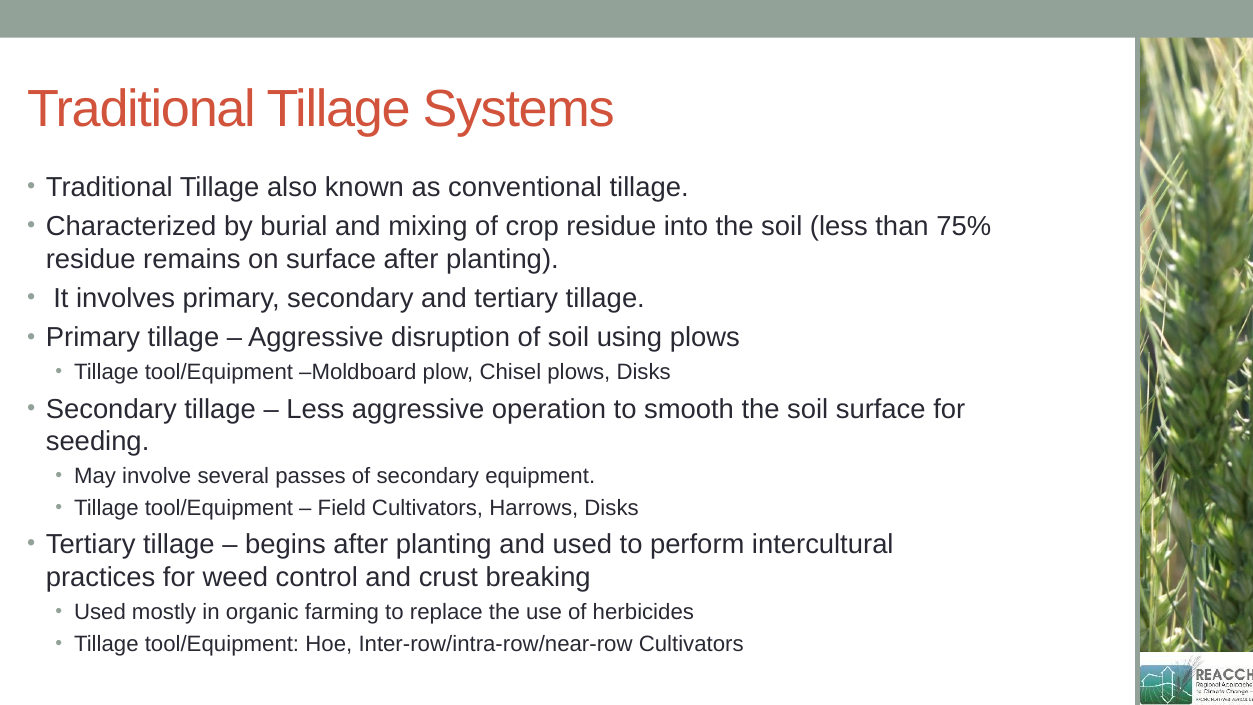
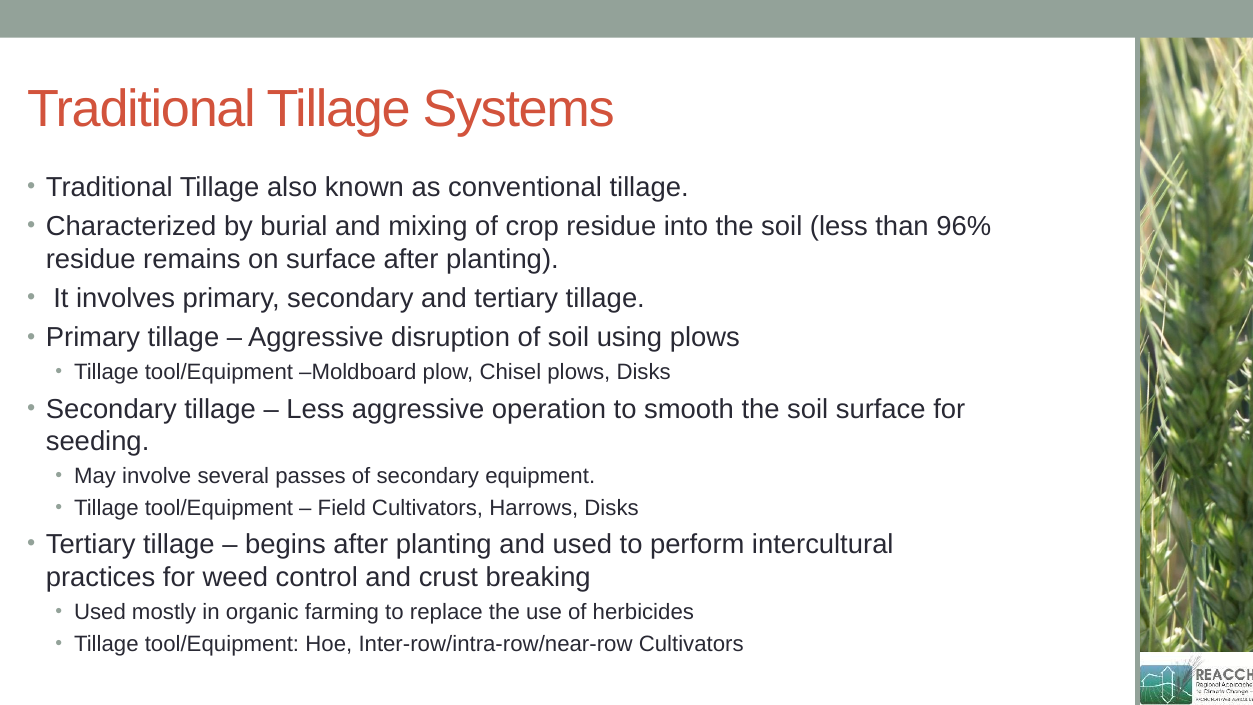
75%: 75% -> 96%
